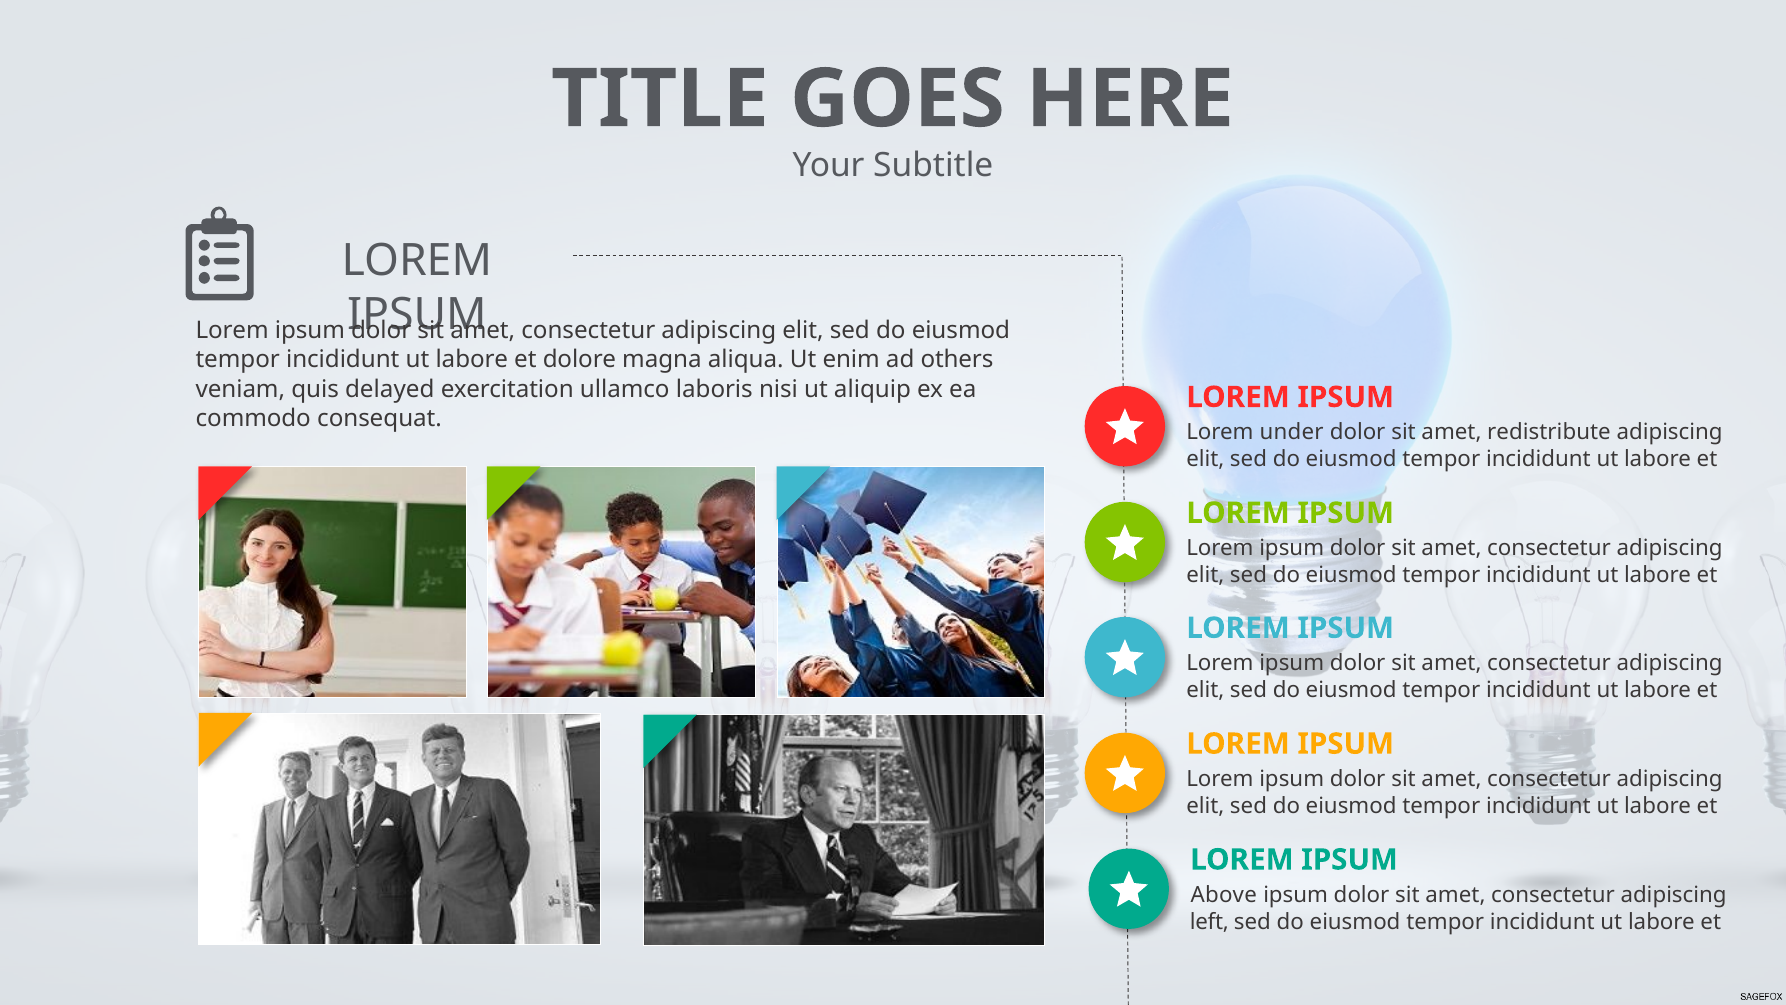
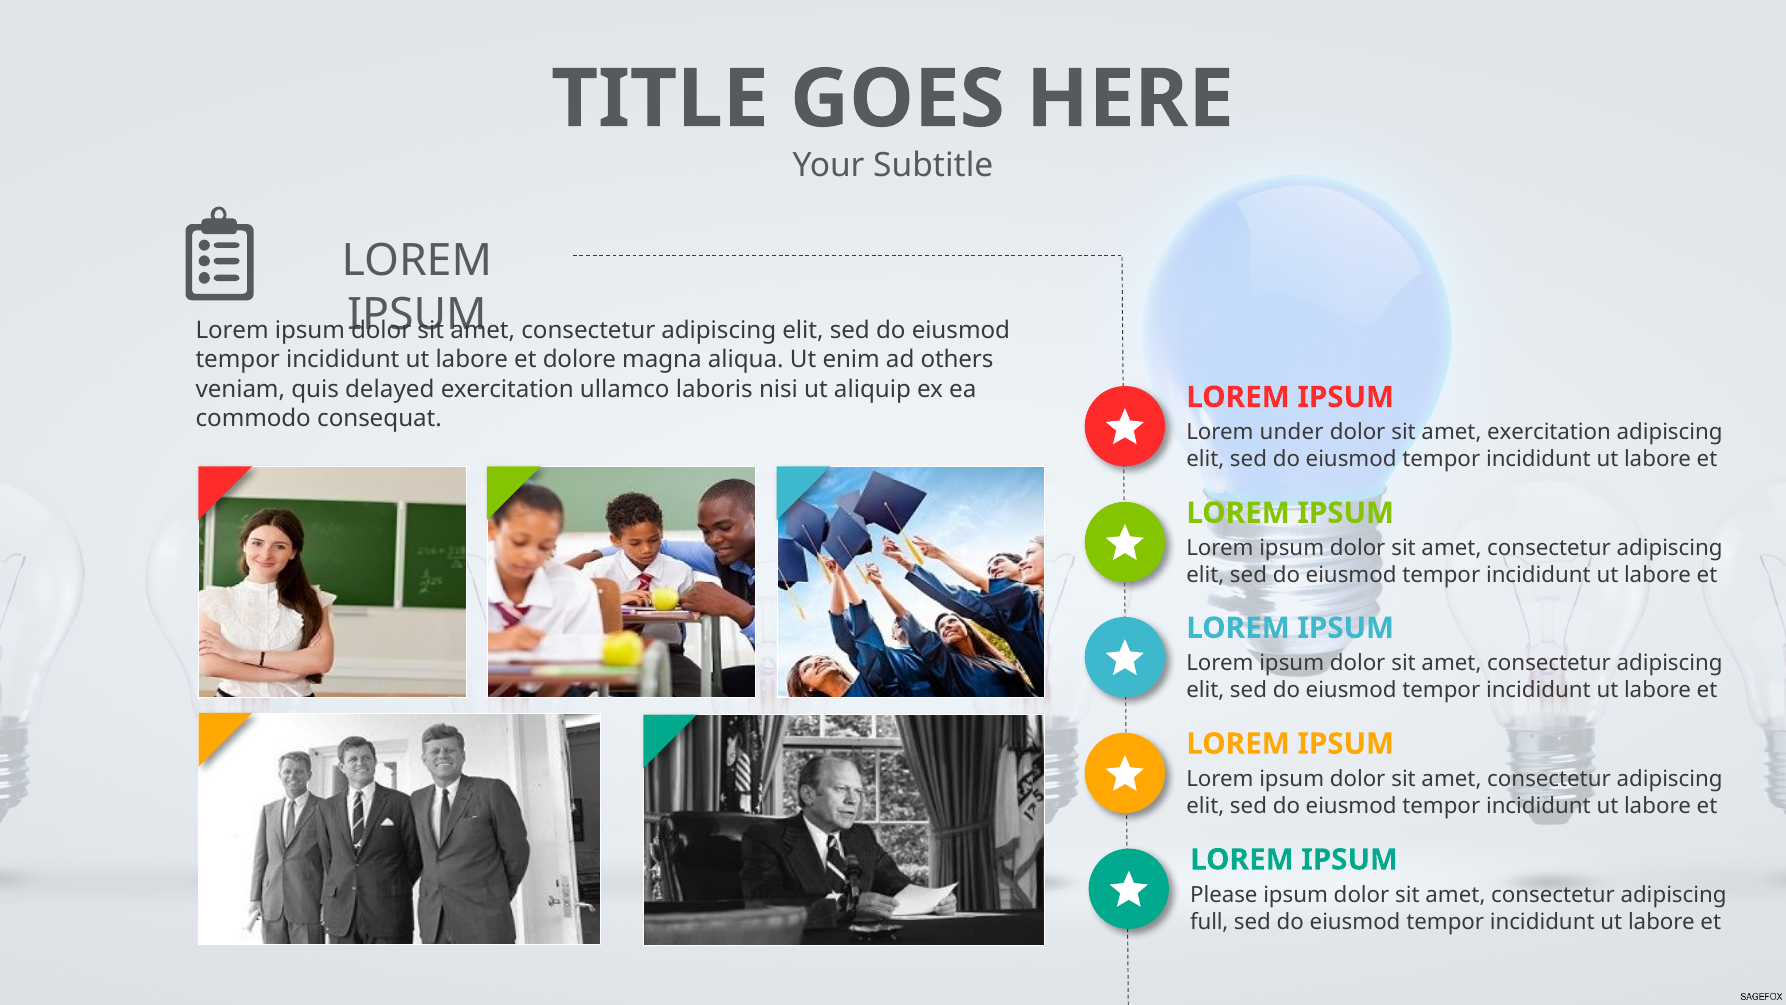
amet redistribute: redistribute -> exercitation
Above: Above -> Please
left: left -> full
